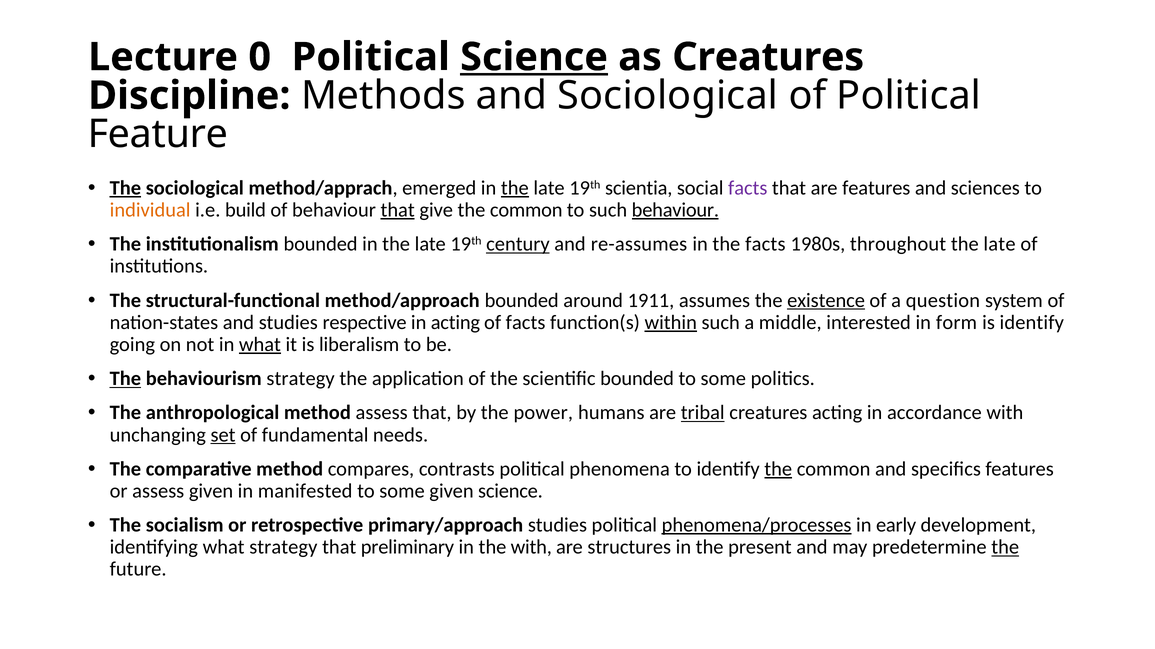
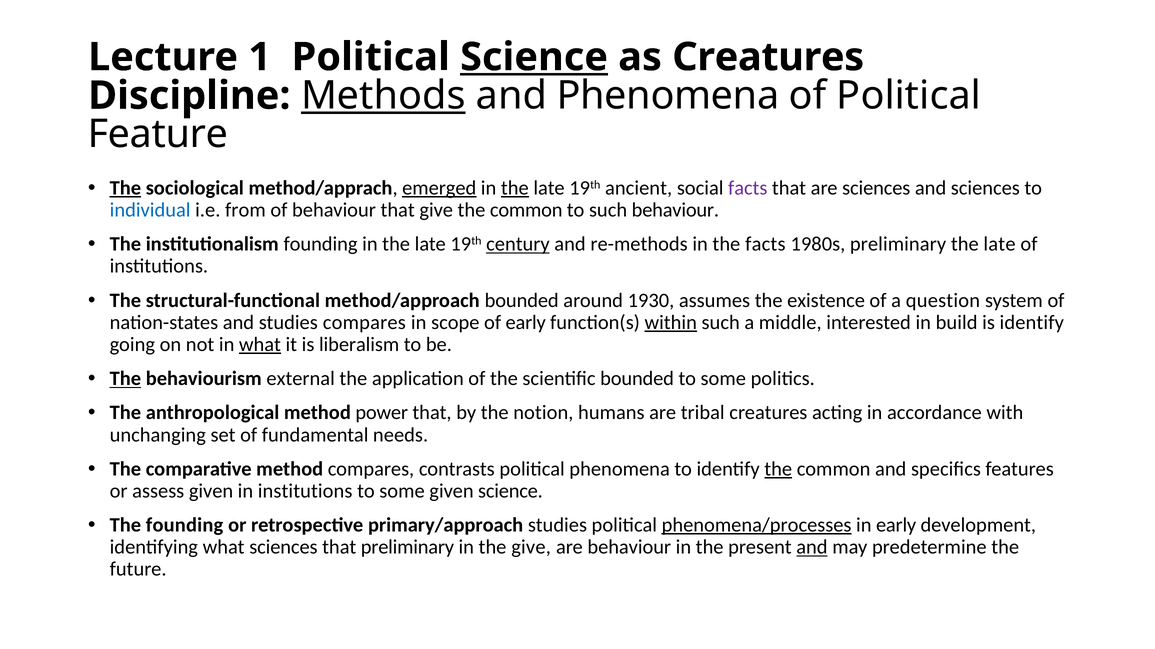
0: 0 -> 1
Methods underline: none -> present
and Sociological: Sociological -> Phenomena
emerged underline: none -> present
scientia: scientia -> ancient
are features: features -> sciences
individual colour: orange -> blue
build: build -> from
that at (398, 210) underline: present -> none
behaviour at (675, 210) underline: present -> none
institutionalism bounded: bounded -> founding
re-assumes: re-assumes -> re-methods
1980s throughout: throughout -> preliminary
1911: 1911 -> 1930
existence underline: present -> none
studies respective: respective -> compares
in acting: acting -> scope
of facts: facts -> early
form: form -> build
behaviourism strategy: strategy -> external
method assess: assess -> power
power: power -> notion
tribal underline: present -> none
set underline: present -> none
in manifested: manifested -> institutions
The socialism: socialism -> founding
what strategy: strategy -> sciences
the with: with -> give
are structures: structures -> behaviour
and at (812, 548) underline: none -> present
the at (1005, 548) underline: present -> none
